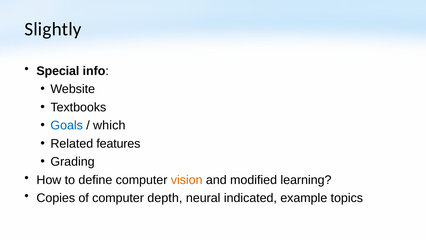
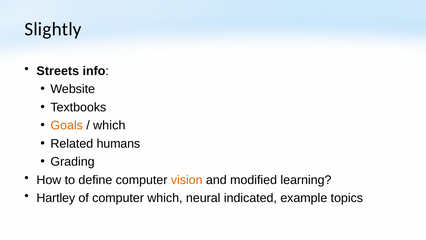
Special: Special -> Streets
Goals colour: blue -> orange
features: features -> humans
Copies: Copies -> Hartley
computer depth: depth -> which
